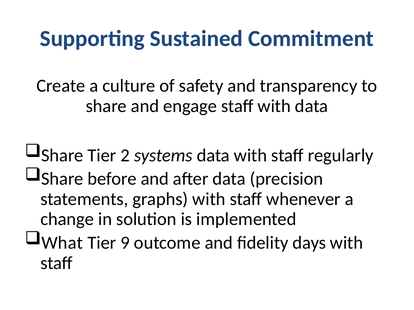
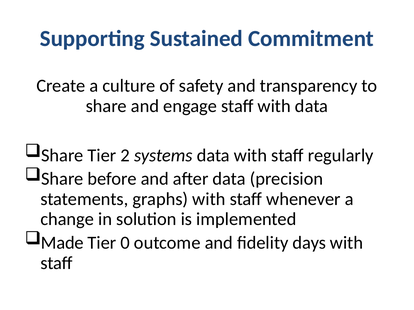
What: What -> Made
9: 9 -> 0
